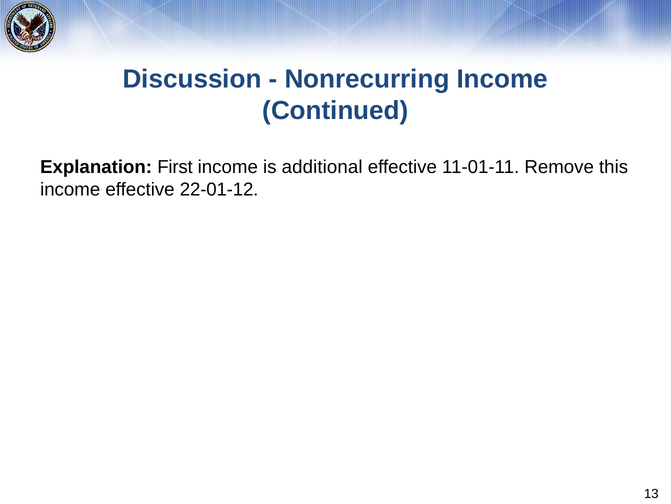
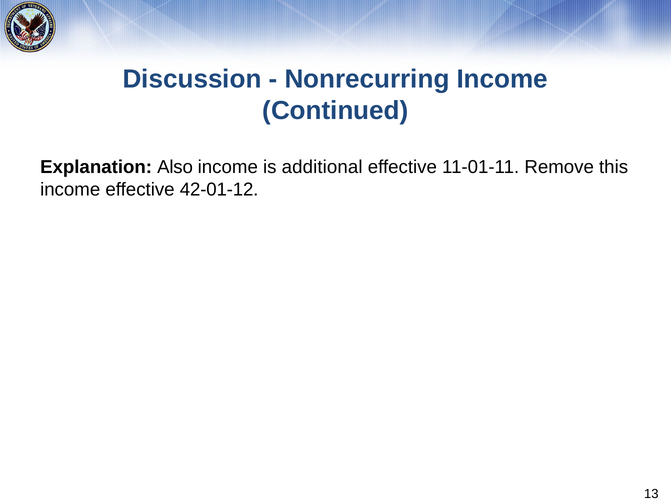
First: First -> Also
22-01-12: 22-01-12 -> 42-01-12
